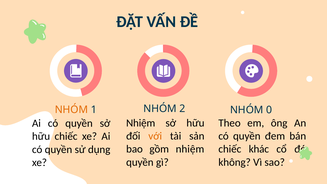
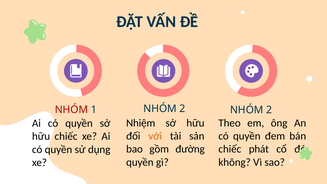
NHÓM at (71, 110) colour: orange -> red
0 at (269, 110): 0 -> 2
gồm nhiệm: nhiệm -> đường
khác: khác -> phát
